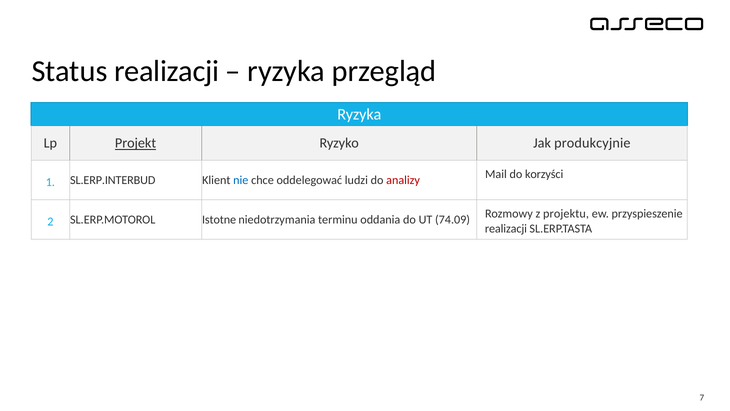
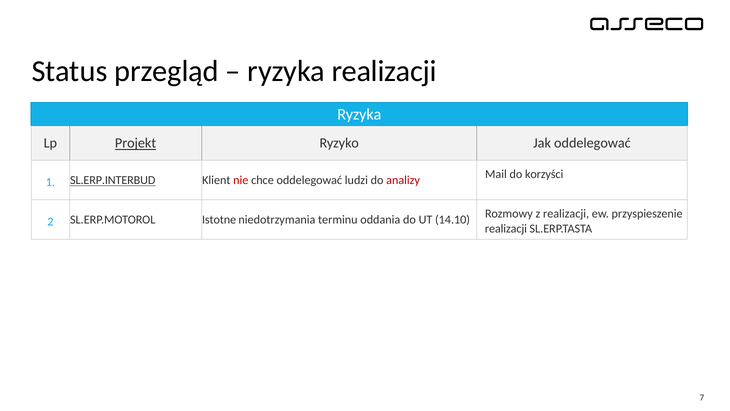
Status realizacji: realizacji -> przegląd
ryzyka przegląd: przegląd -> realizacji
Jak produkcyjnie: produkcyjnie -> oddelegować
SL.ERP.INTERBUD underline: none -> present
nie colour: blue -> red
74.09: 74.09 -> 14.10
z projektu: projektu -> realizacji
